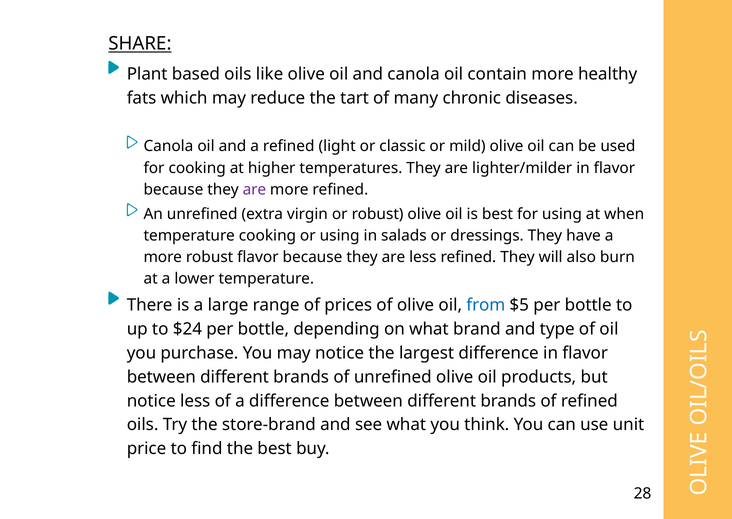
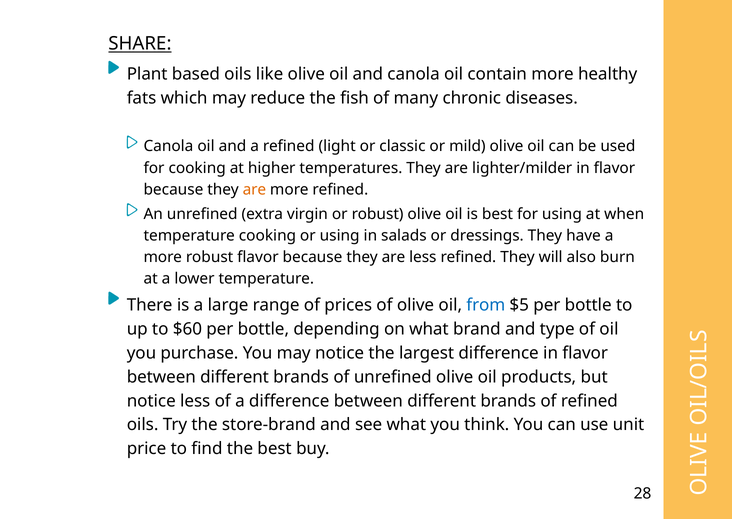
tart: tart -> fish
are at (254, 190) colour: purple -> orange
$24: $24 -> $60
